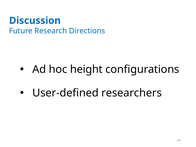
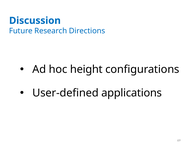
researchers: researchers -> applications
